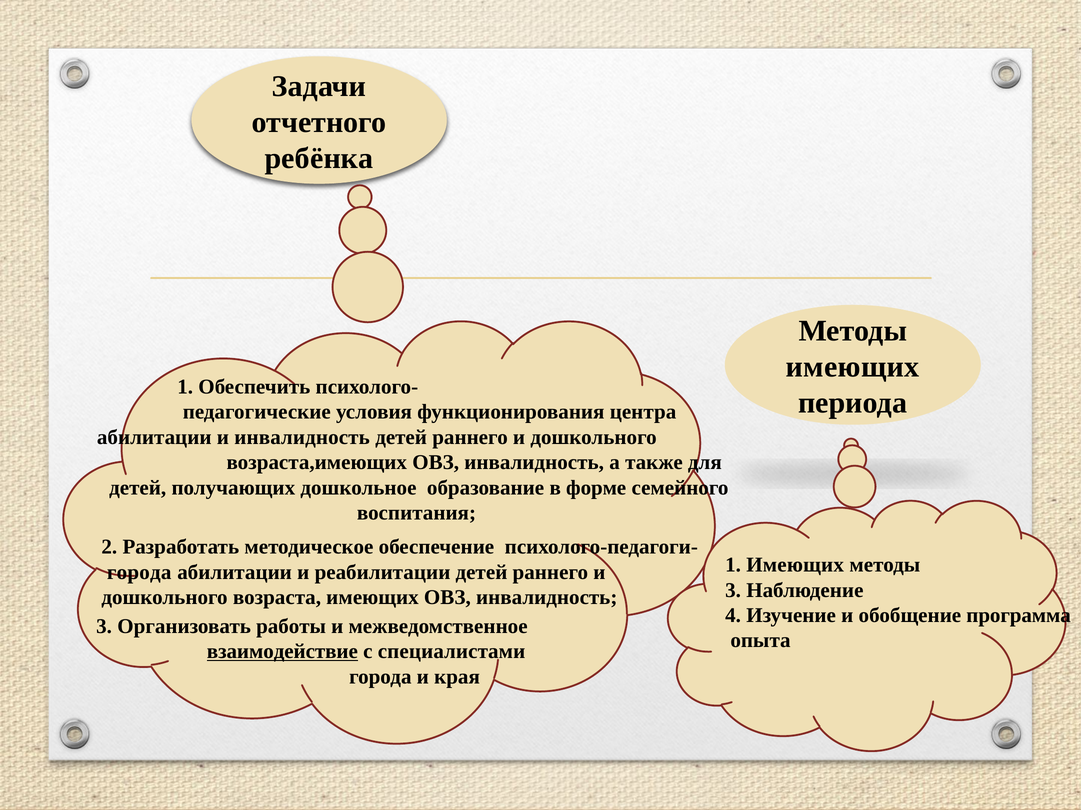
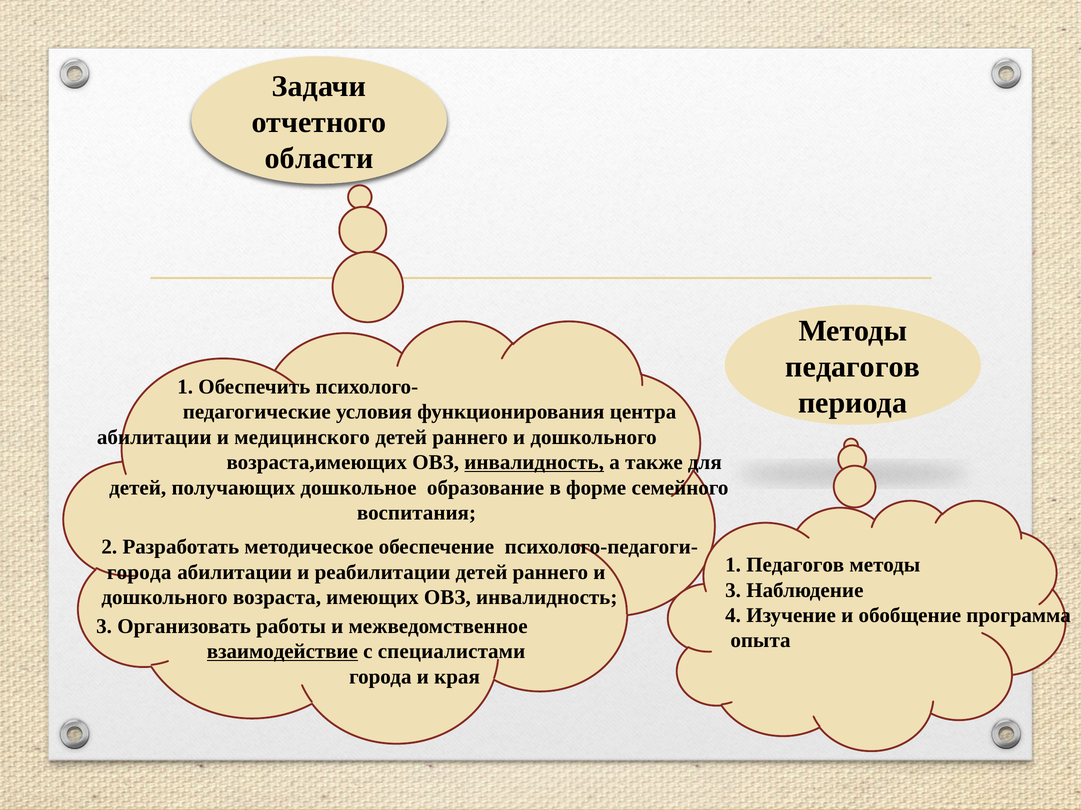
ребёнка: ребёнка -> области
имеющих at (853, 367): имеющих -> педагогов
и инвалидность: инвалидность -> медицинского
инвалидность at (534, 463) underline: none -> present
1 Имеющих: Имеющих -> Педагогов
